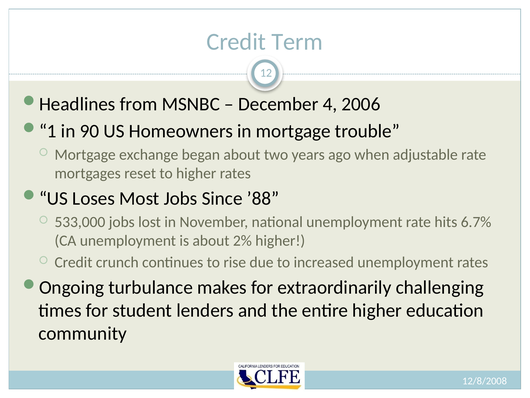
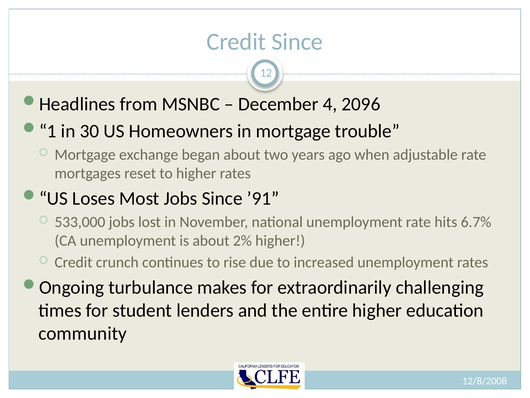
Credit Term: Term -> Since
2006: 2006 -> 2096
90: 90 -> 30
’88: ’88 -> ’91
